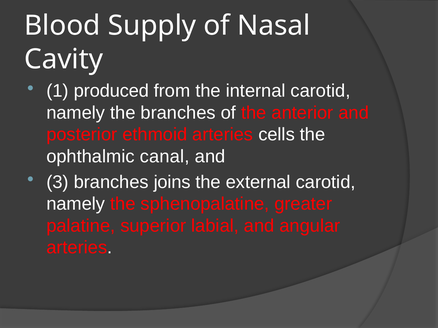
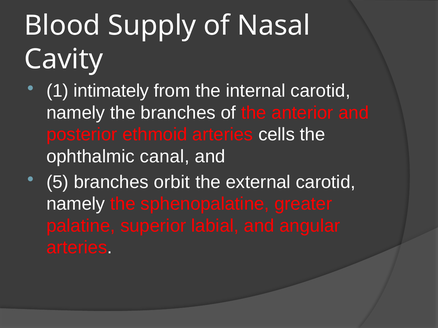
produced: produced -> intimately
3: 3 -> 5
joins: joins -> orbit
